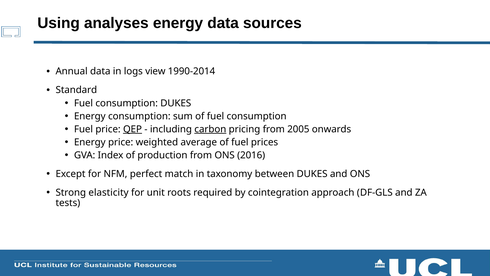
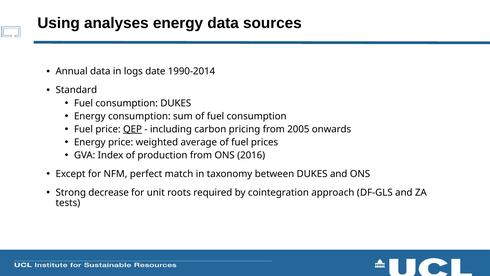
view: view -> date
carbon underline: present -> none
elasticity: elasticity -> decrease
